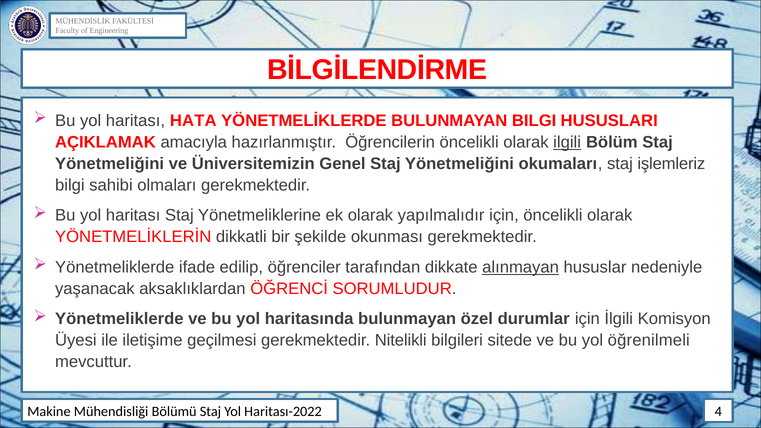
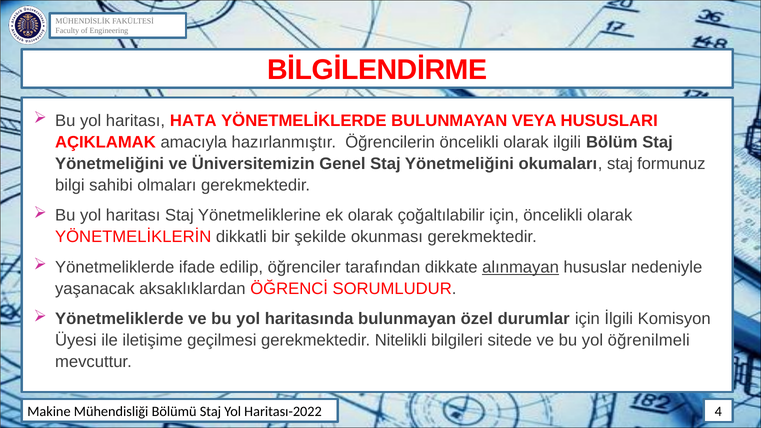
BULUNMAYAN BILGI: BILGI -> VEYA
ilgili underline: present -> none
işlemleriz: işlemleriz -> formunuz
yapılmalıdır: yapılmalıdır -> çoğaltılabilir
